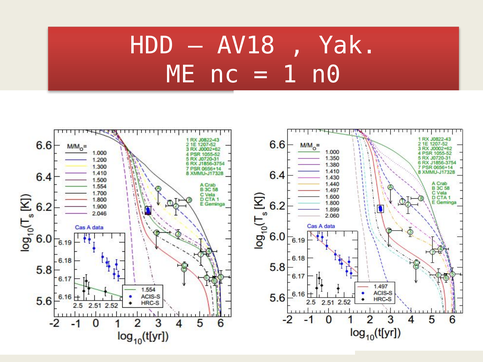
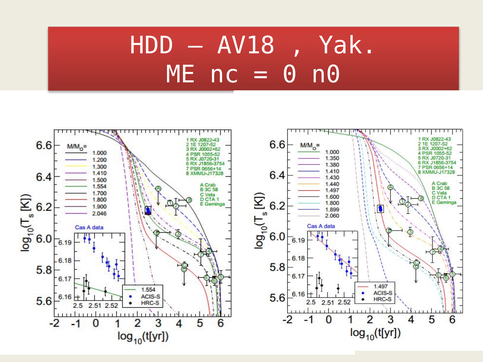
1: 1 -> 0
